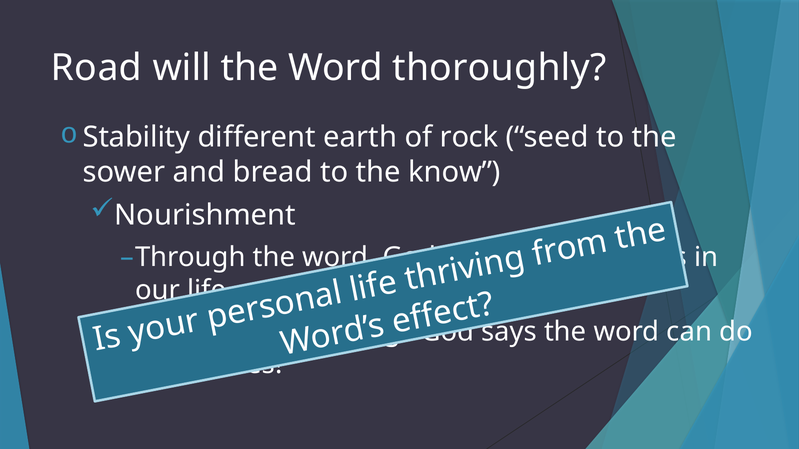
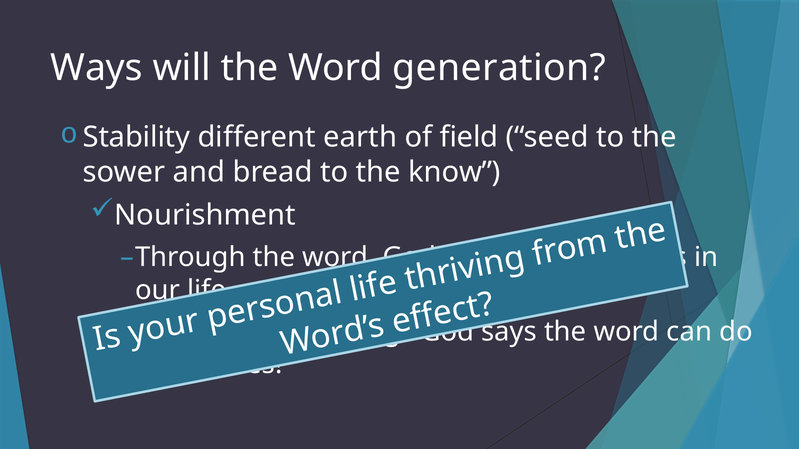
Road: Road -> Ways
thoroughly: thoroughly -> generation
rock: rock -> field
